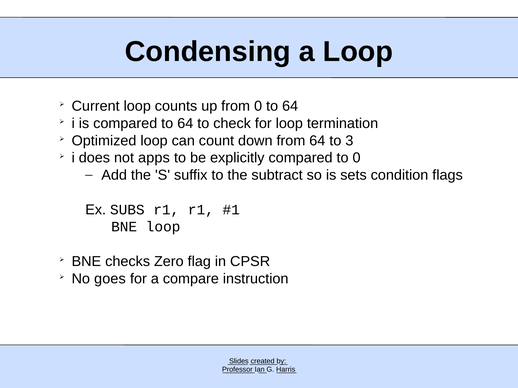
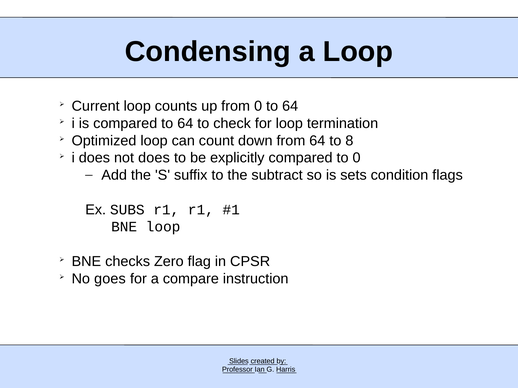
3: 3 -> 8
not apps: apps -> does
